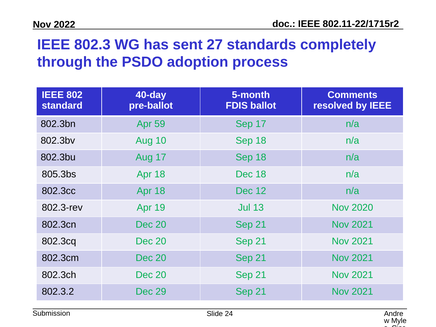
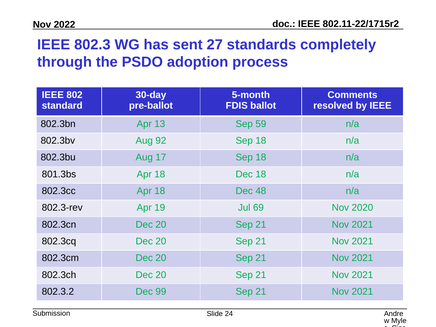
40-day: 40-day -> 30-day
59: 59 -> 13
Sep 17: 17 -> 59
10: 10 -> 92
805.3bs: 805.3bs -> 801.3bs
12: 12 -> 48
13: 13 -> 69
29: 29 -> 99
